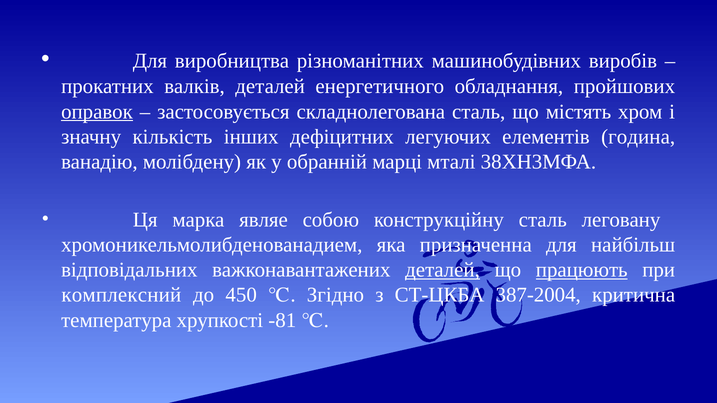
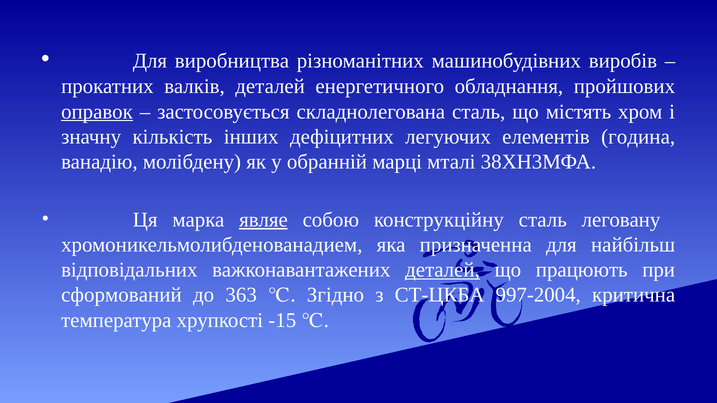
являе underline: none -> present
працюють underline: present -> none
комплексний: комплексний -> сформований
450: 450 -> 363
387-2004: 387-2004 -> 997-2004
-81: -81 -> -15
